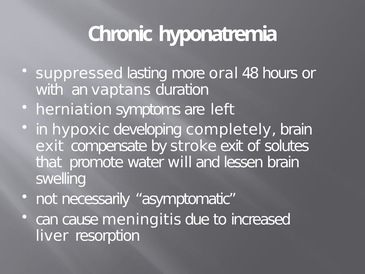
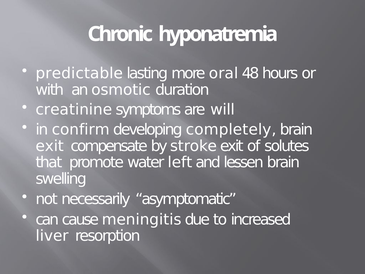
suppressed: suppressed -> predictable
vaptans: vaptans -> osmotic
herniation: herniation -> creatinine
left: left -> will
hypoxic: hypoxic -> confirm
will: will -> left
